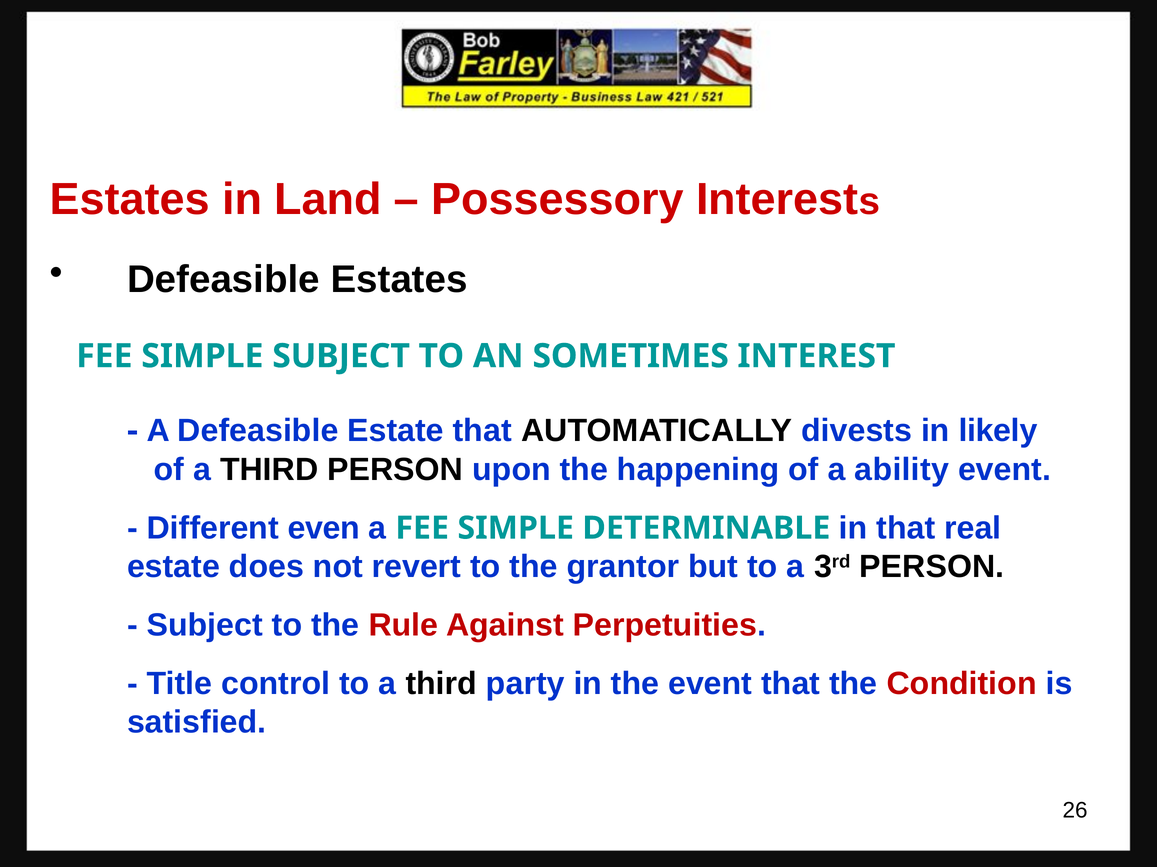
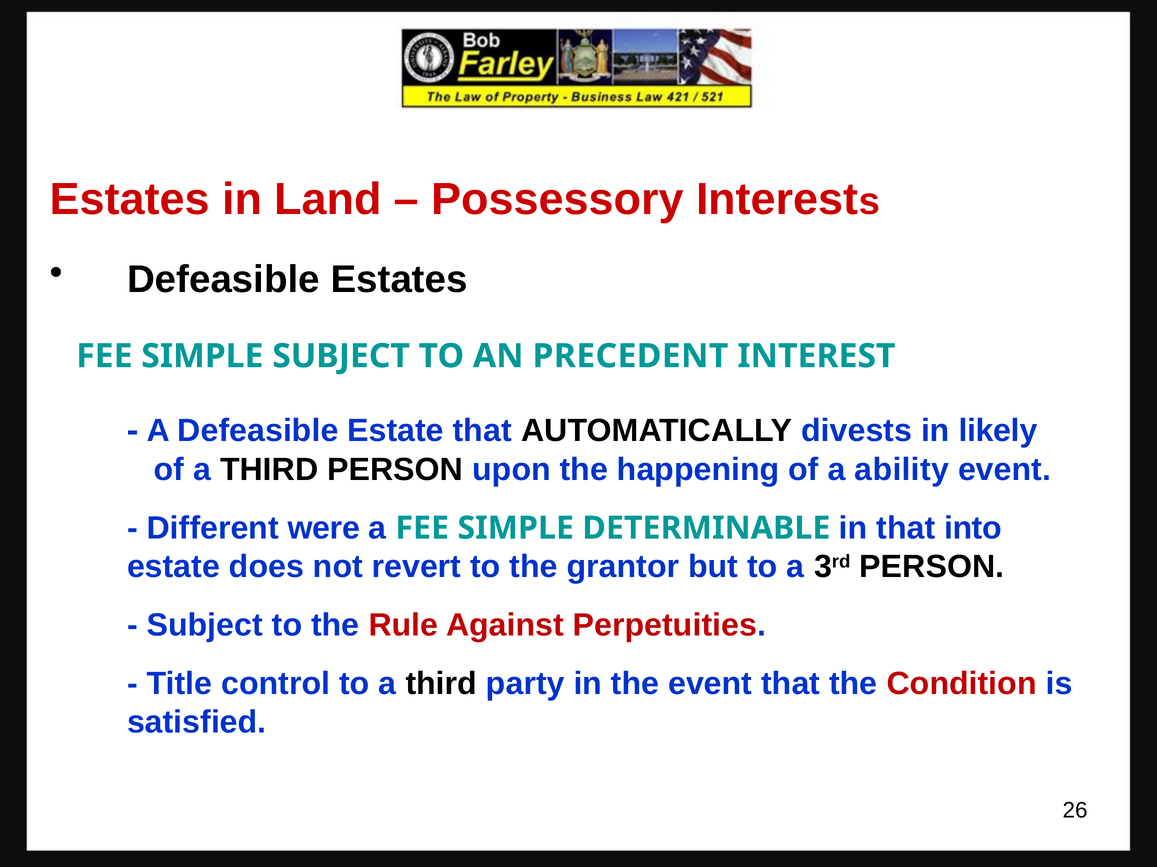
SOMETIMES: SOMETIMES -> PRECEDENT
even: even -> were
real: real -> into
